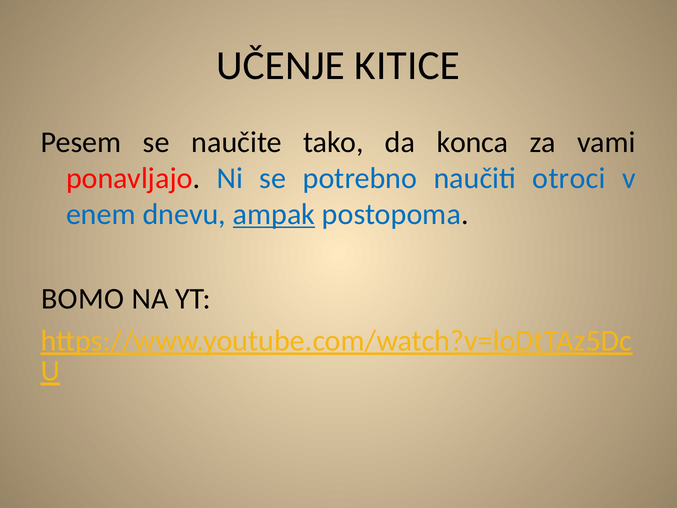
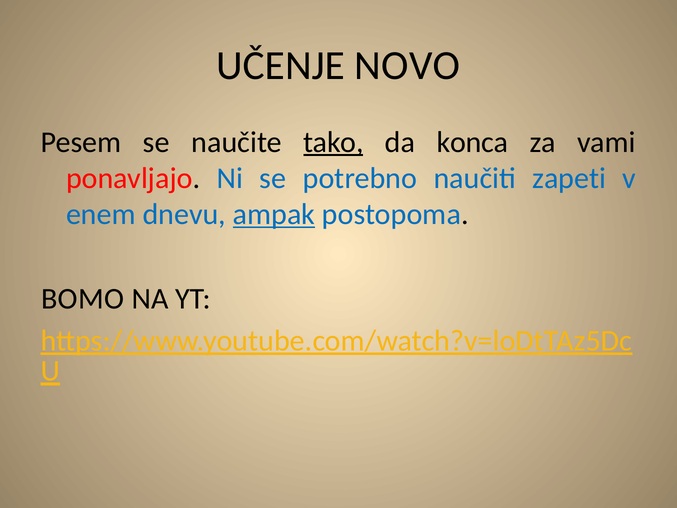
KITICE: KITICE -> NOVO
tako underline: none -> present
otroci: otroci -> zapeti
